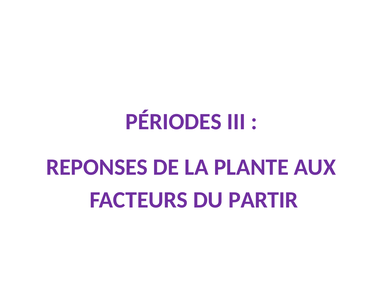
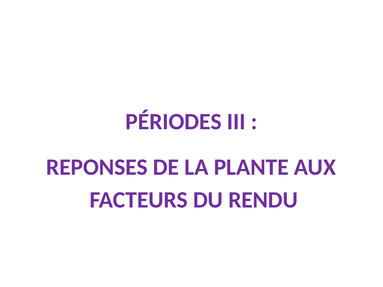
PARTIR: PARTIR -> RENDU
